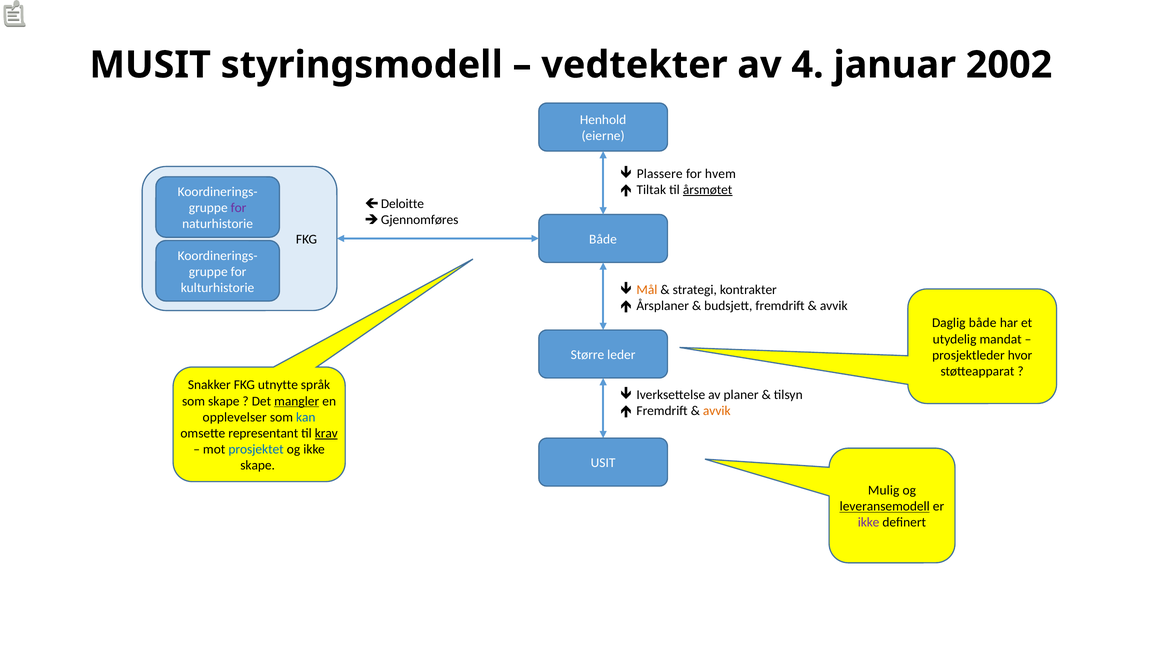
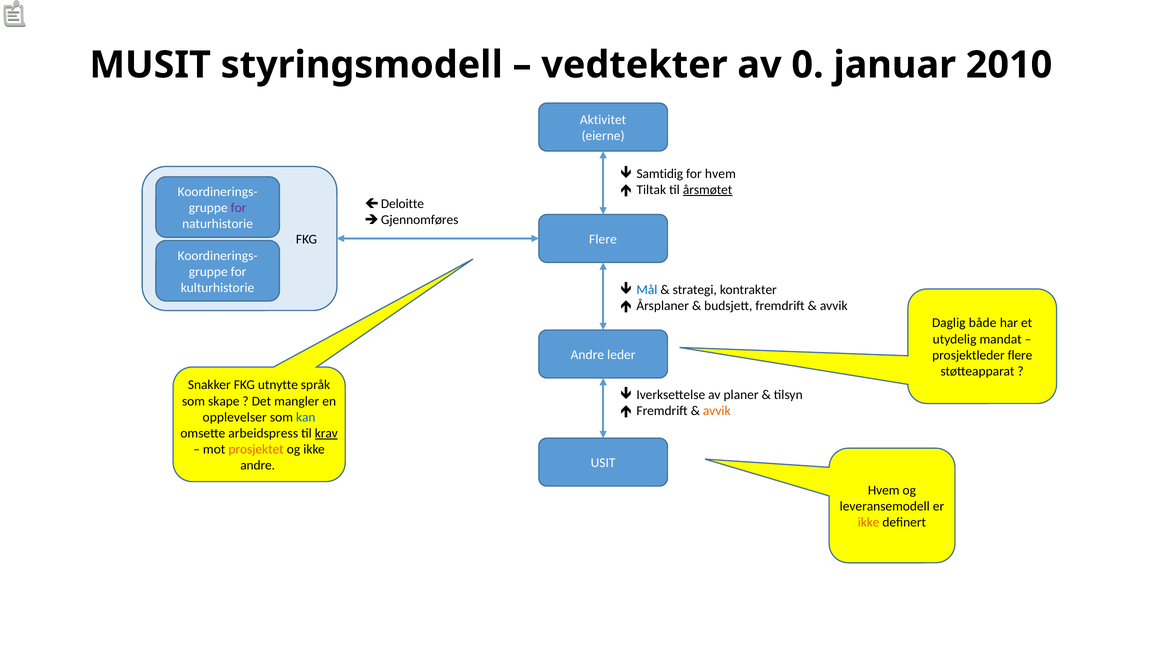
4: 4 -> 0
2002: 2002 -> 2010
Henhold: Henhold -> Aktivitet
Plassere: Plassere -> Samtidig
Både at (603, 239): Både -> Flere
Mål colour: orange -> blue
Større at (587, 355): Større -> Andre
prosjektleder hvor: hvor -> flere
mangler underline: present -> none
representant: representant -> arbeidspress
prosjektet colour: blue -> orange
skape at (258, 466): skape -> andre
Mulig at (884, 490): Mulig -> Hvem
leveransemodell underline: present -> none
ikke at (869, 523) colour: purple -> orange
